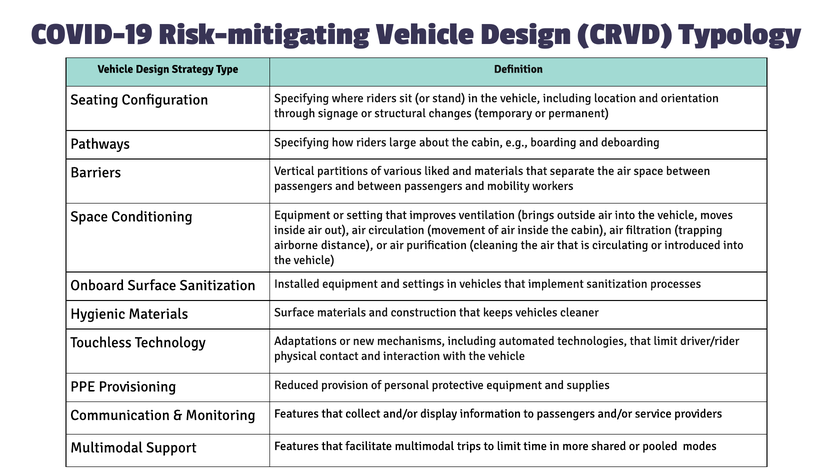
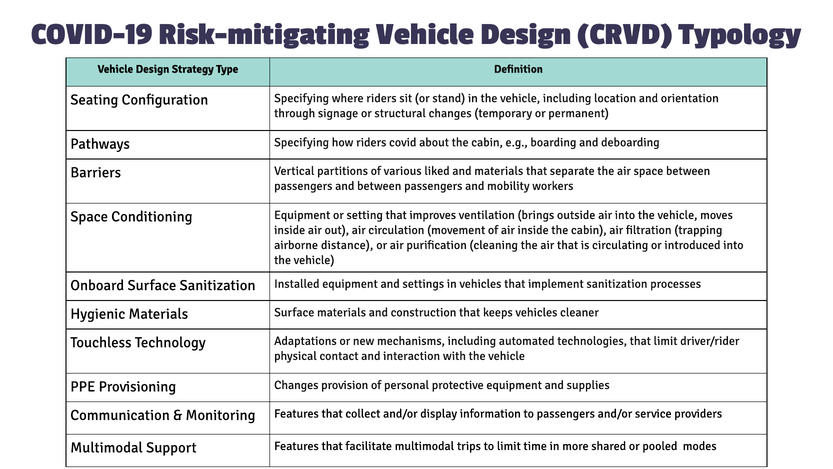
large: large -> covid
Provisioning Reduced: Reduced -> Changes
